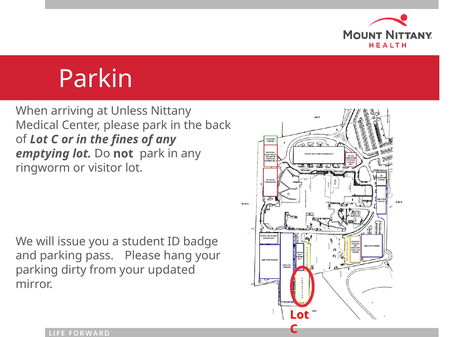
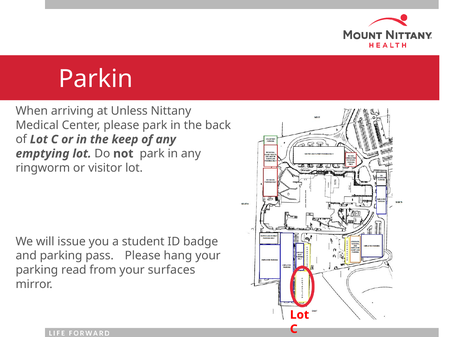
fines: fines -> keep
dirty: dirty -> read
updated: updated -> surfaces
